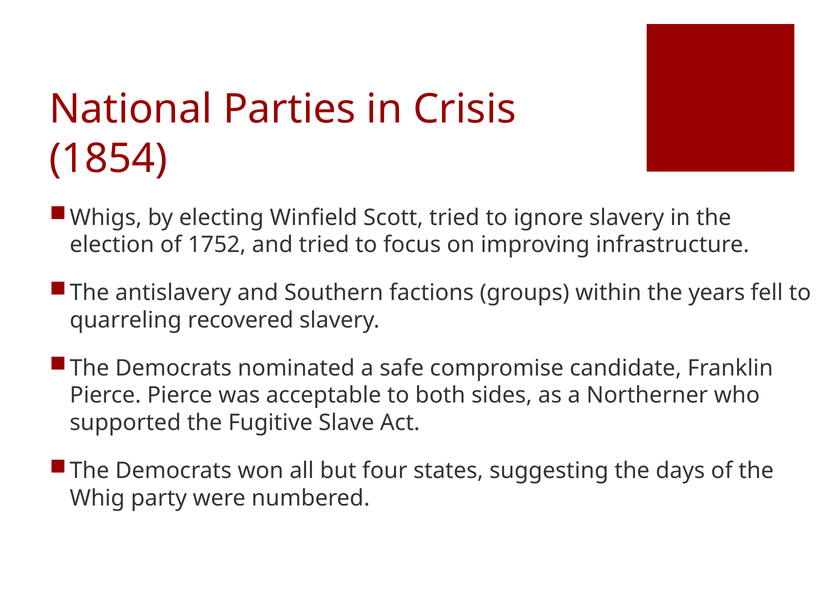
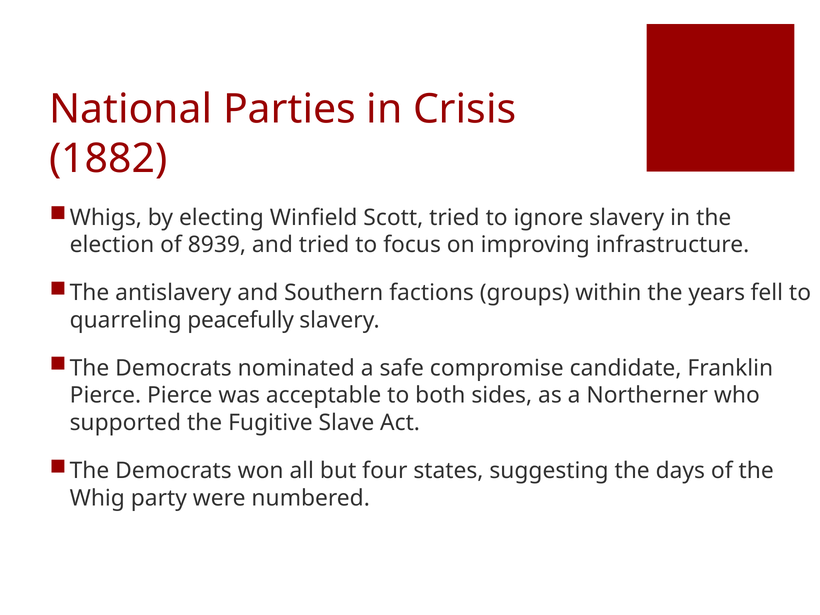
1854: 1854 -> 1882
1752: 1752 -> 8939
recovered: recovered -> peacefully
